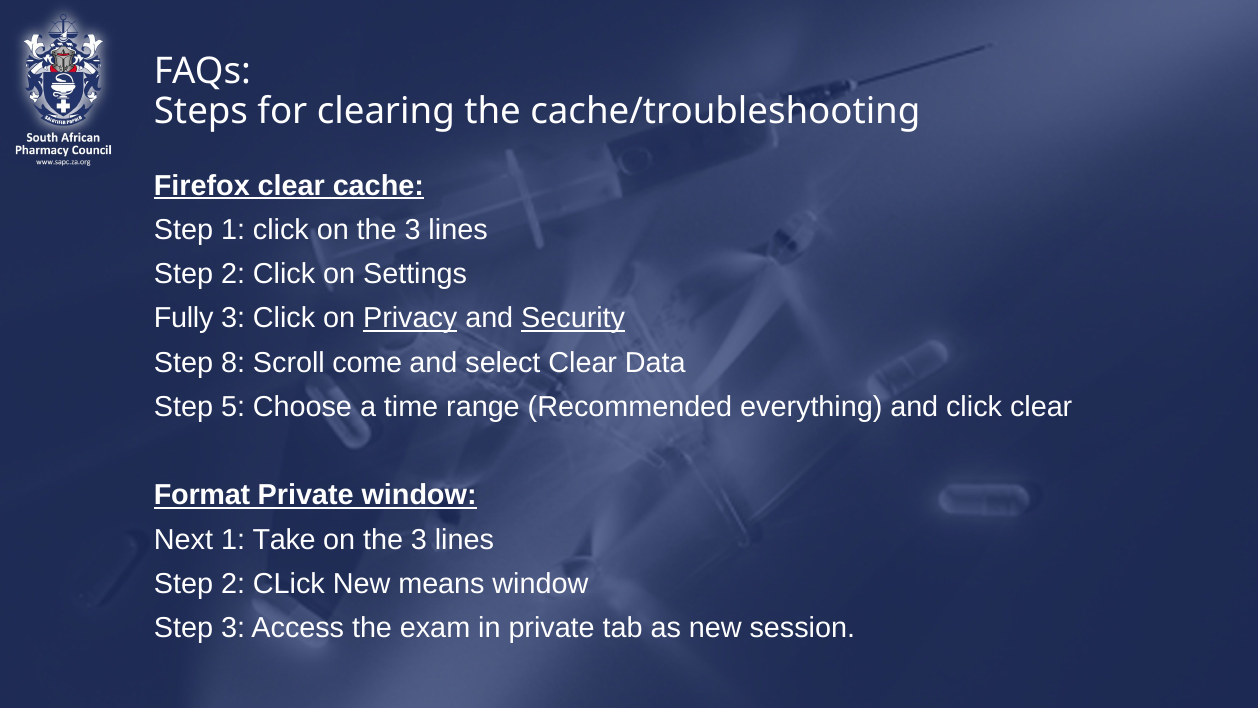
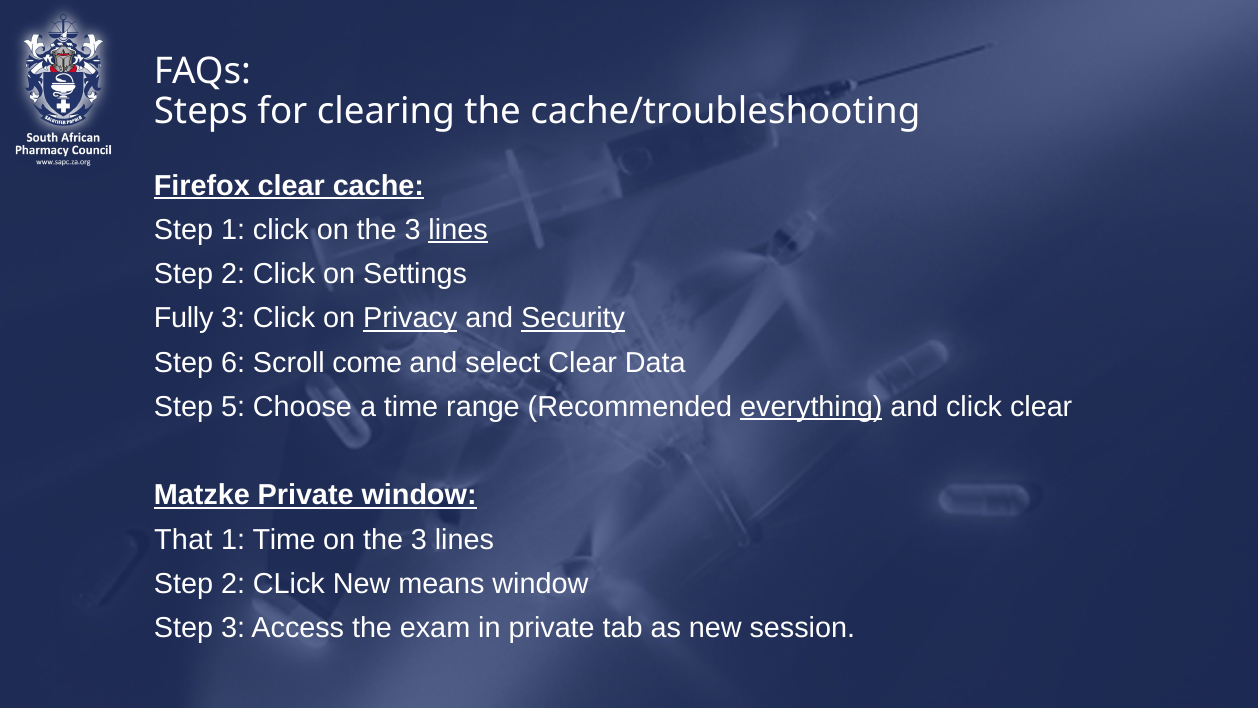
lines at (458, 230) underline: none -> present
8: 8 -> 6
everything underline: none -> present
Format: Format -> Matzke
Next: Next -> That
1 Take: Take -> Time
